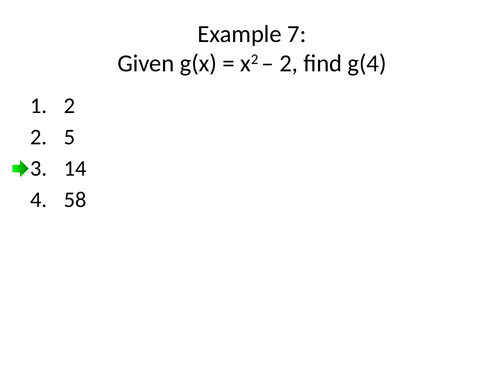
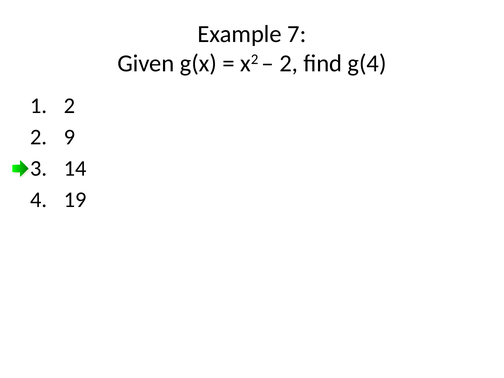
5: 5 -> 9
58: 58 -> 19
